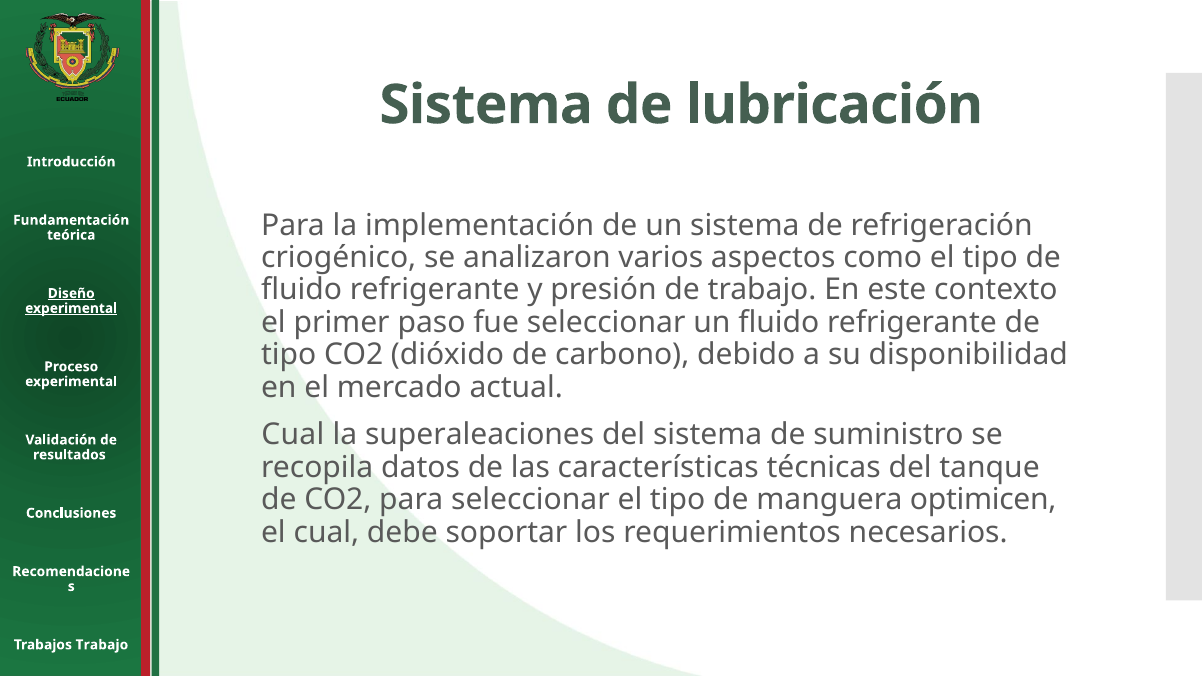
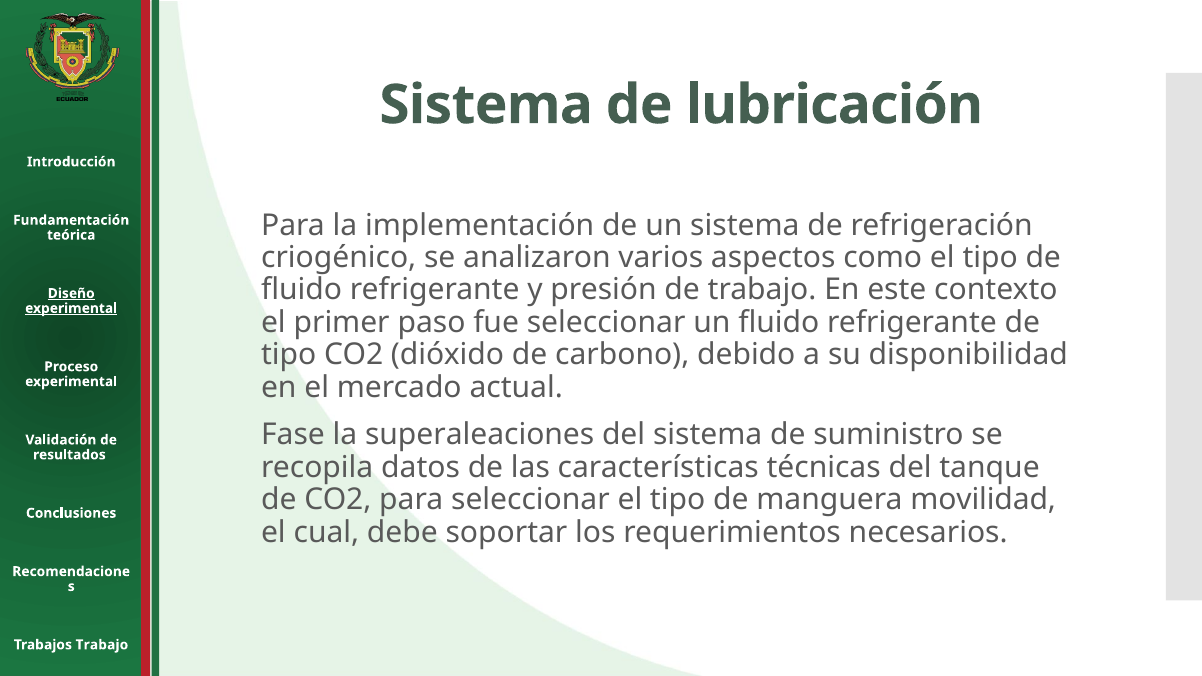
Cual at (293, 435): Cual -> Fase
optimicen: optimicen -> movilidad
